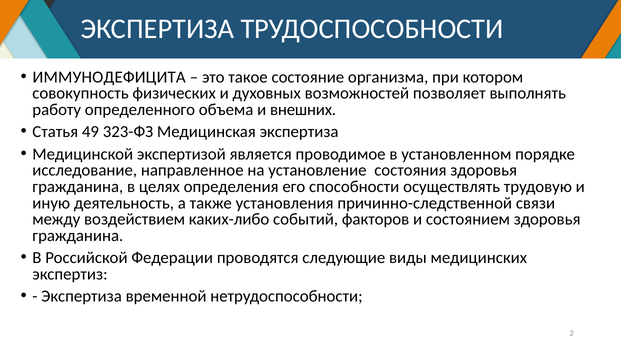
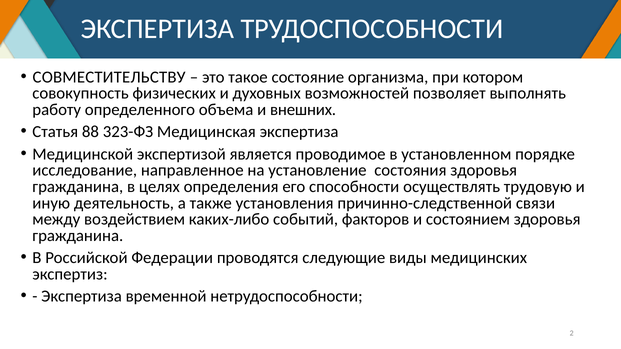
ИММУНОДЕФИЦИТА: ИММУНОДЕФИЦИТА -> СОВМЕСТИТЕЛЬСТВУ
49: 49 -> 88
